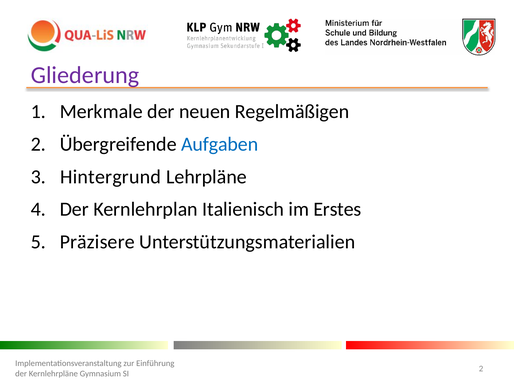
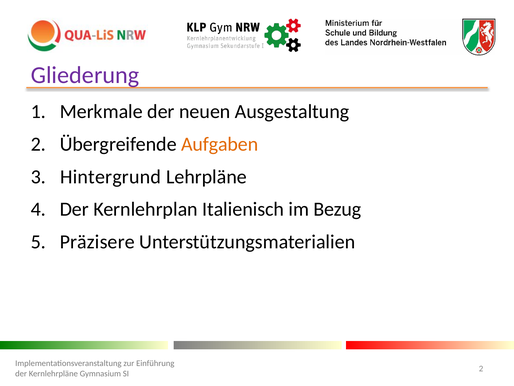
Regelmäßigen: Regelmäßigen -> Ausgestaltung
Aufgaben colour: blue -> orange
Erstes: Erstes -> Bezug
